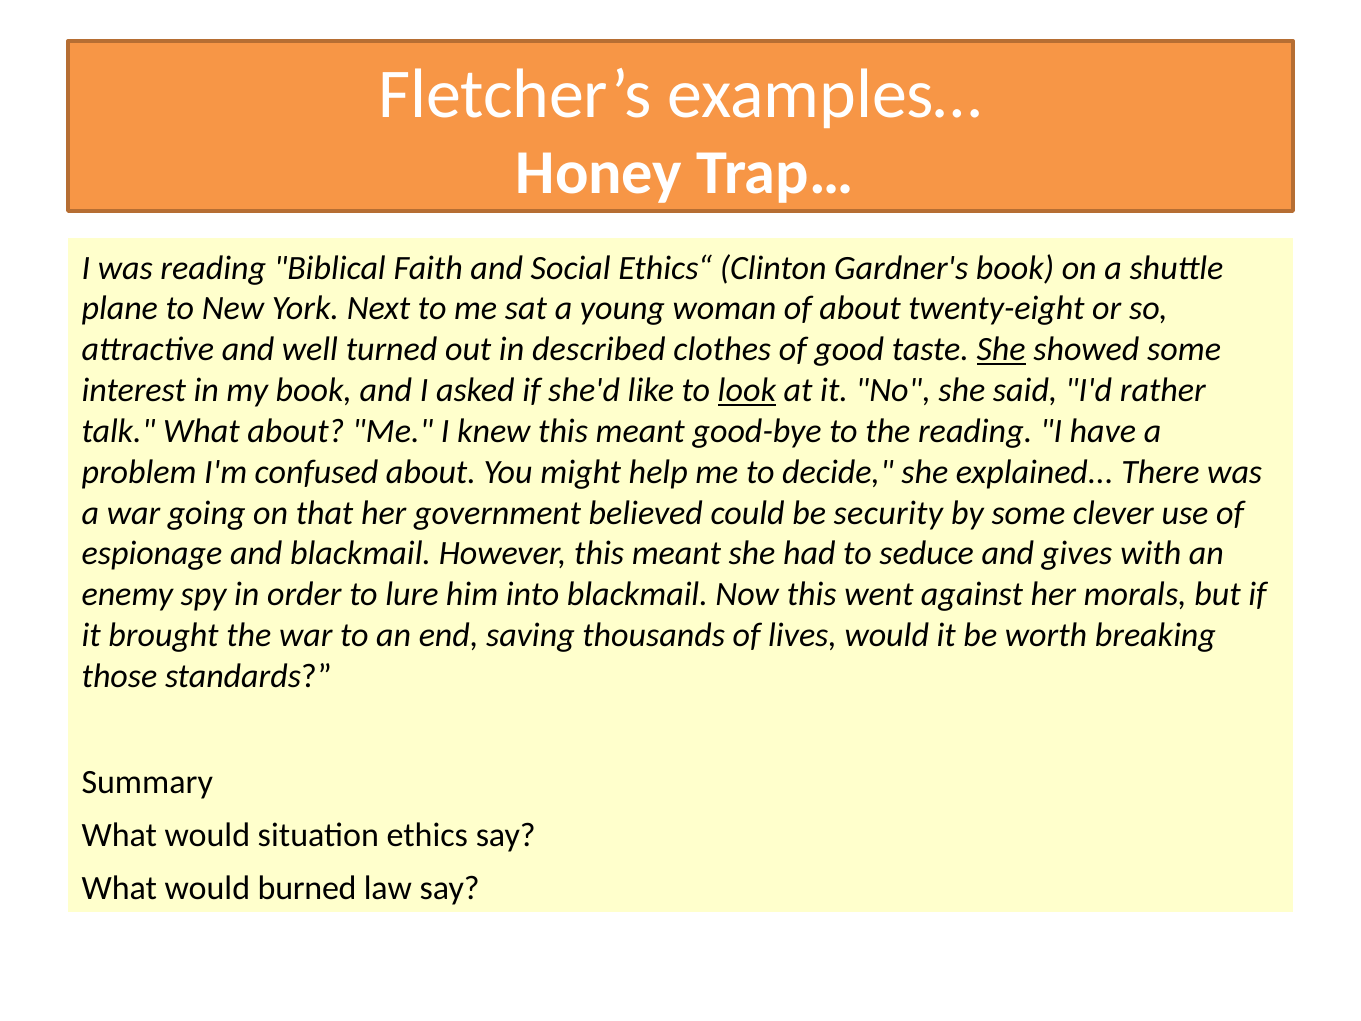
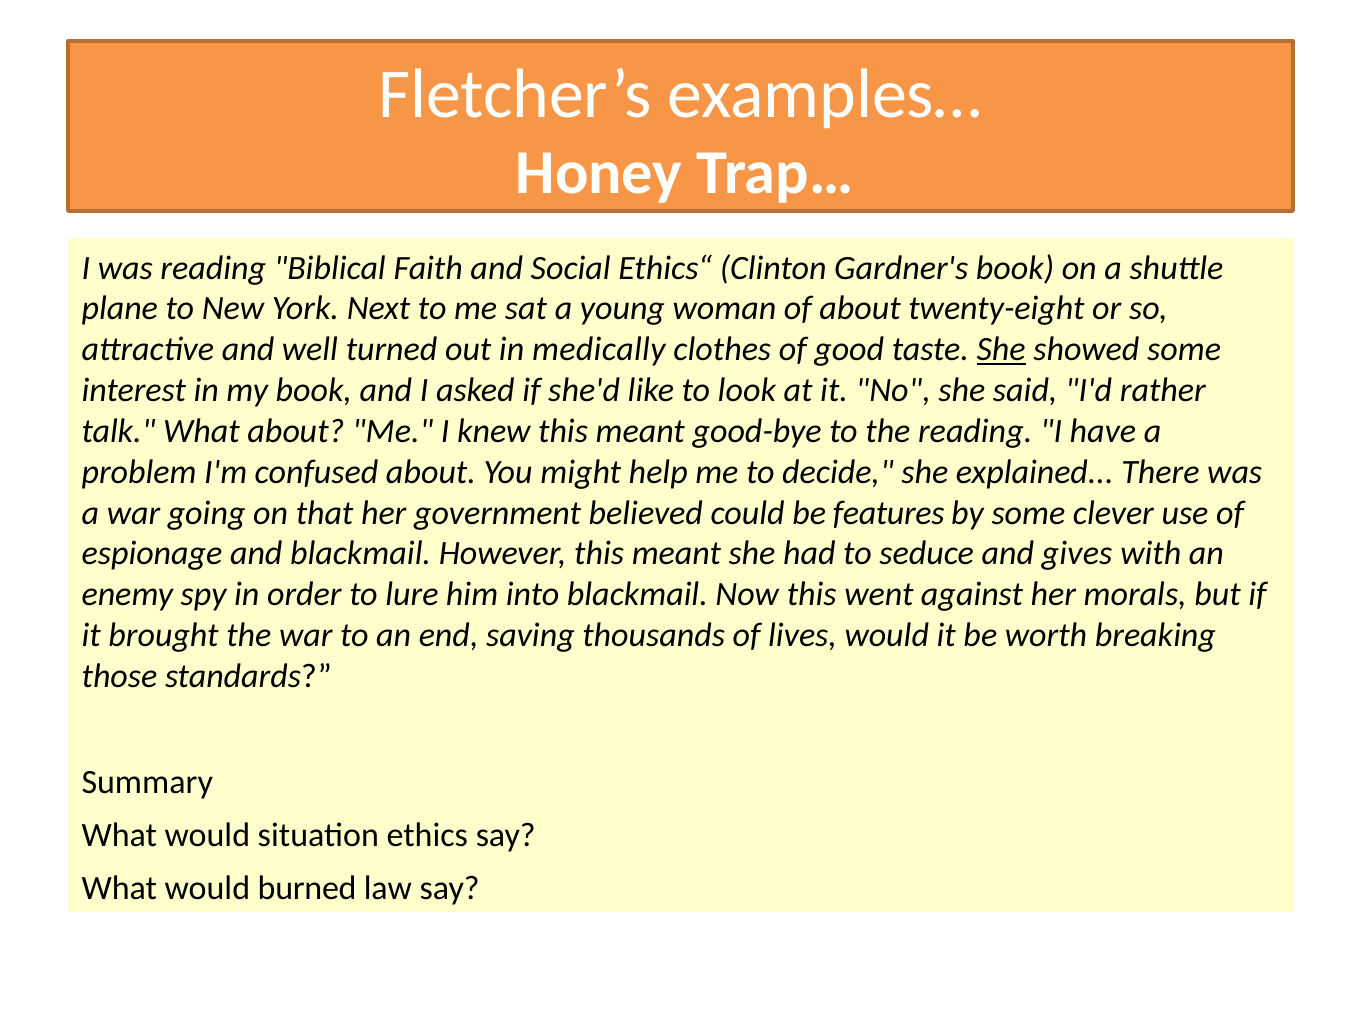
described: described -> medically
look underline: present -> none
security: security -> features
